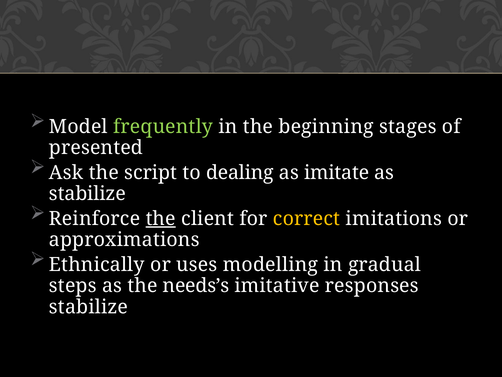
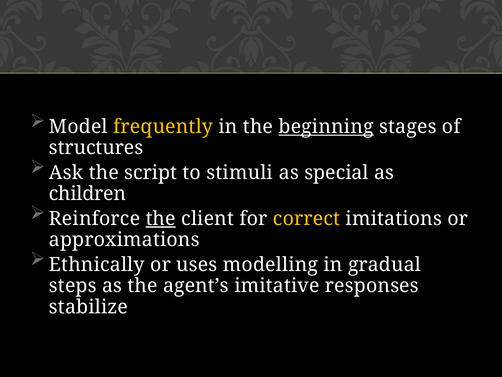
frequently colour: light green -> yellow
beginning underline: none -> present
presented: presented -> structures
dealing: dealing -> stimuli
imitate: imitate -> special
stabilize at (87, 194): stabilize -> children
needs’s: needs’s -> agent’s
